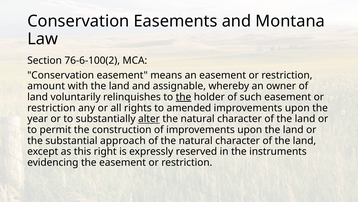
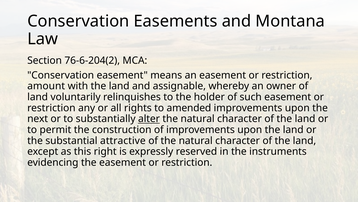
76-6-100(2: 76-6-100(2 -> 76-6-204(2
the at (183, 97) underline: present -> none
year: year -> next
approach: approach -> attractive
